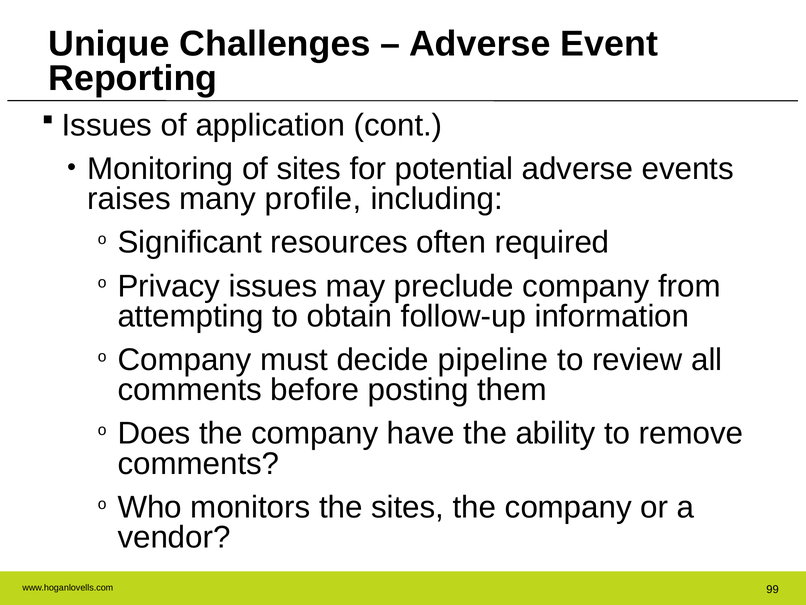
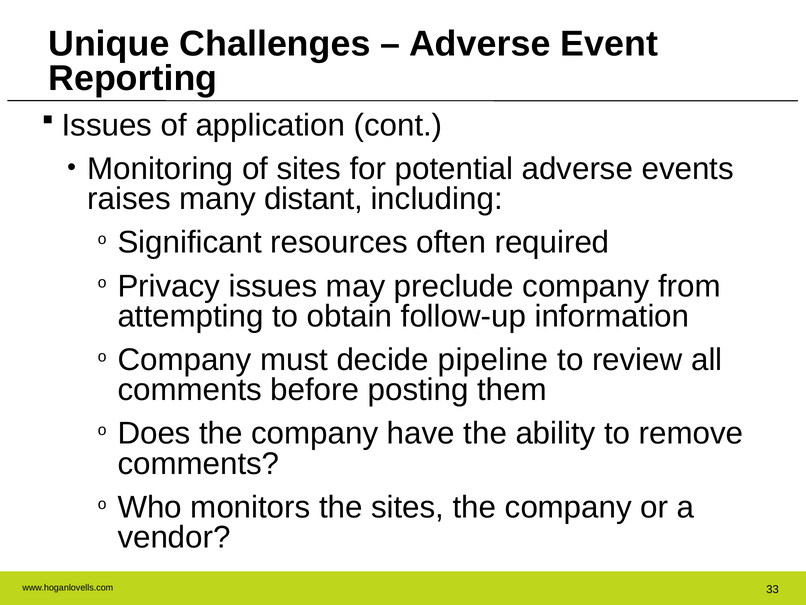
profile: profile -> distant
99: 99 -> 33
